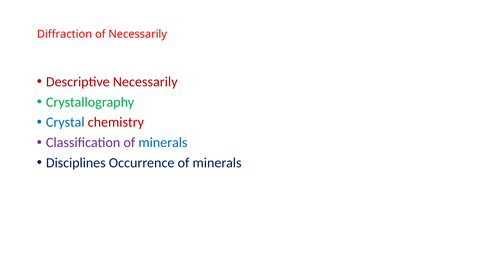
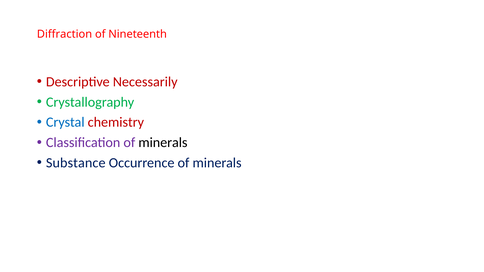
of Necessarily: Necessarily -> Nineteenth
minerals at (163, 143) colour: blue -> black
Disciplines: Disciplines -> Substance
